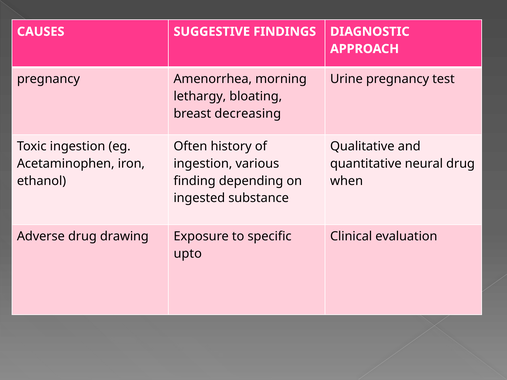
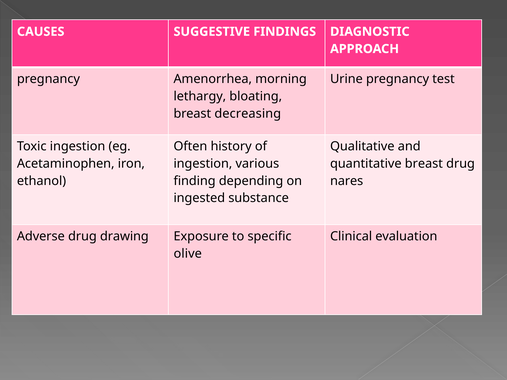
quantitative neural: neural -> breast
when: when -> nares
upto: upto -> olive
